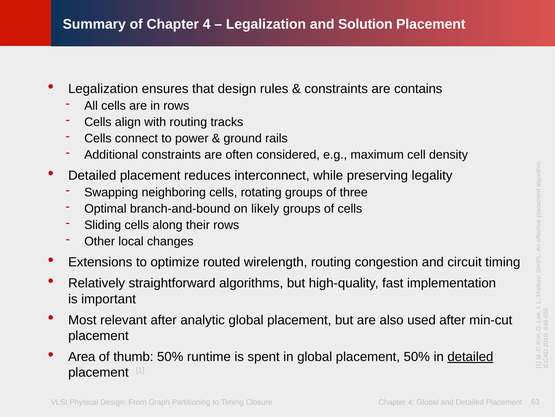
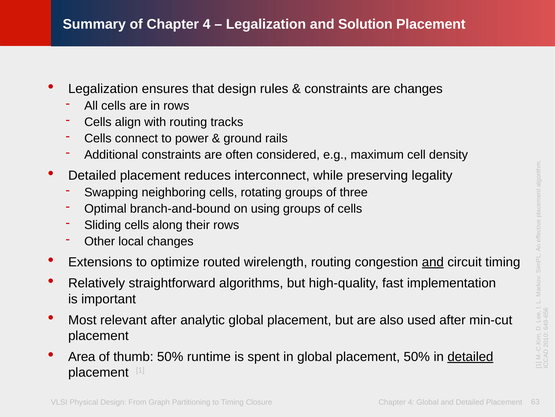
are contains: contains -> changes
likely: likely -> using
and at (433, 262) underline: none -> present
